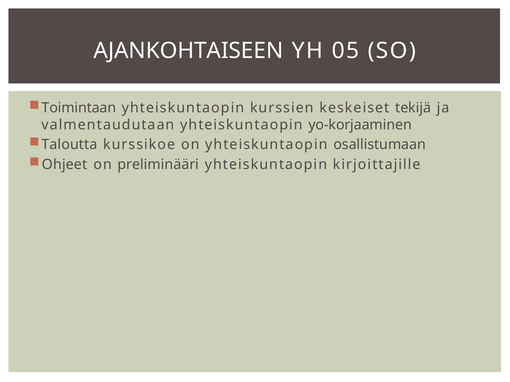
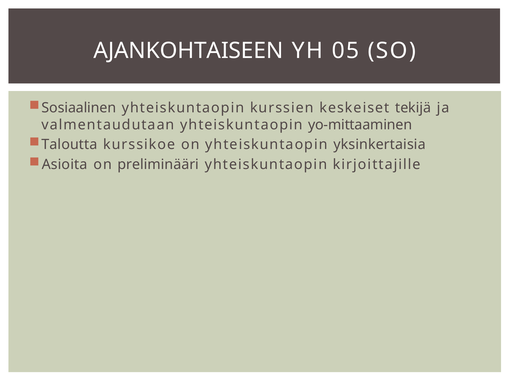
Toimintaan: Toimintaan -> Sosiaalinen
yo-korjaaminen: yo-korjaaminen -> yo-mittaaminen
osallistumaan: osallistumaan -> yksinkertaisia
Ohjeet: Ohjeet -> Asioita
